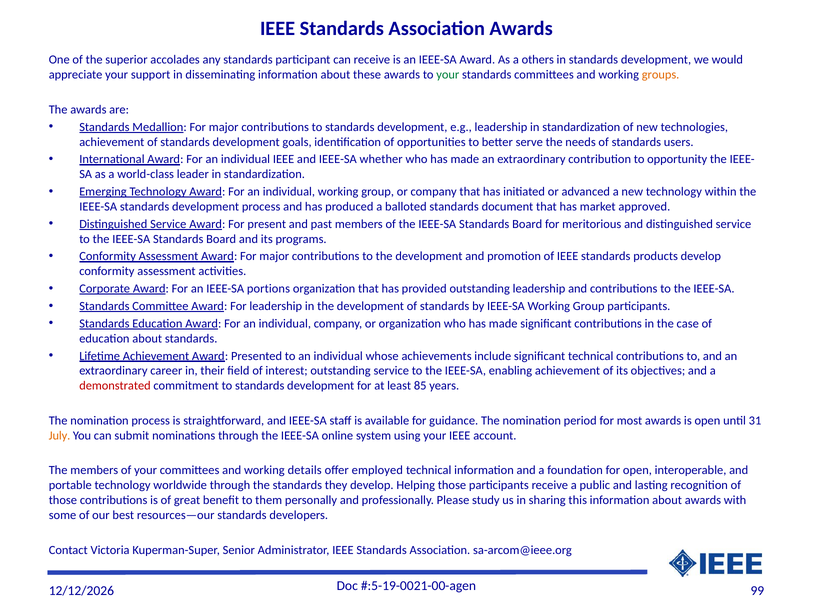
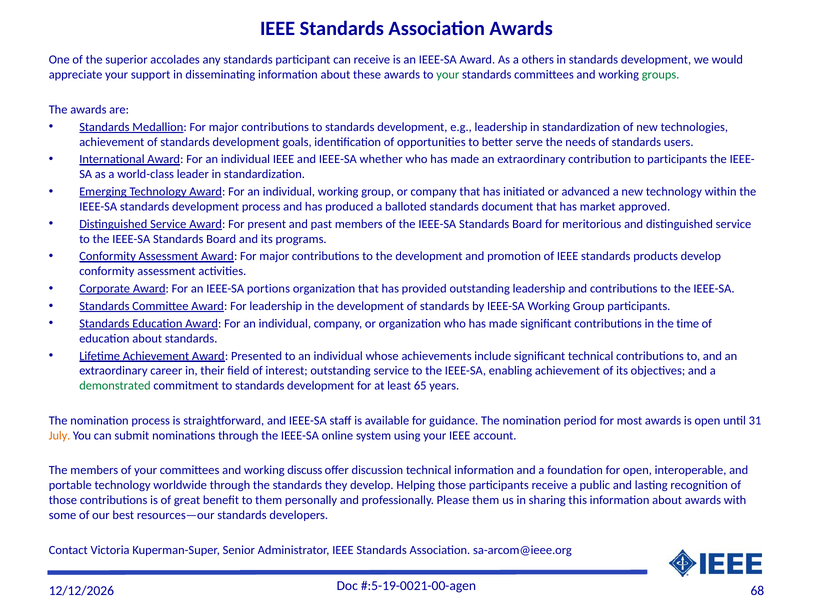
groups colour: orange -> green
to opportunity: opportunity -> participants
case: case -> time
demonstrated colour: red -> green
85: 85 -> 65
details: details -> discuss
employed: employed -> discussion
Please study: study -> them
99: 99 -> 68
